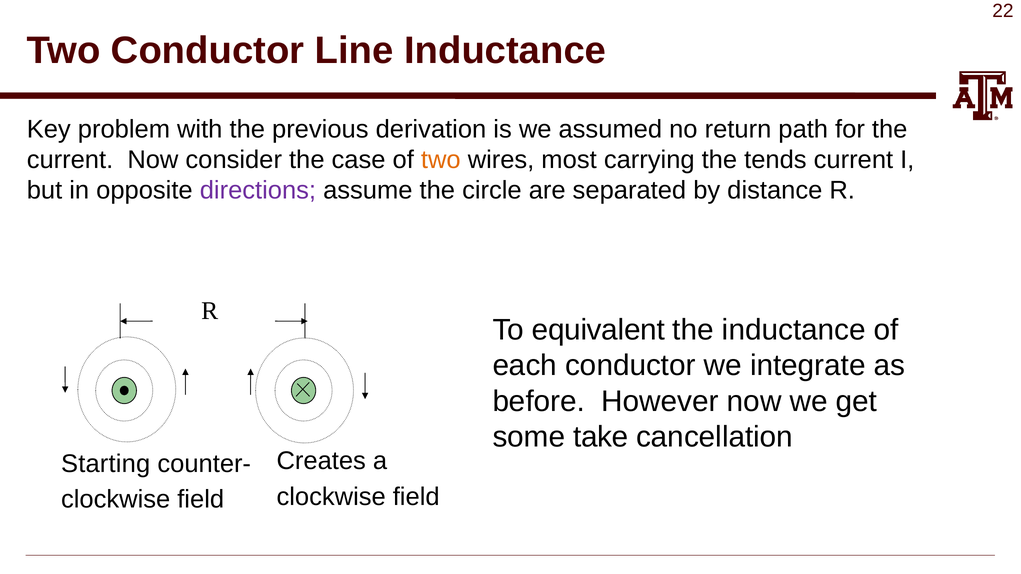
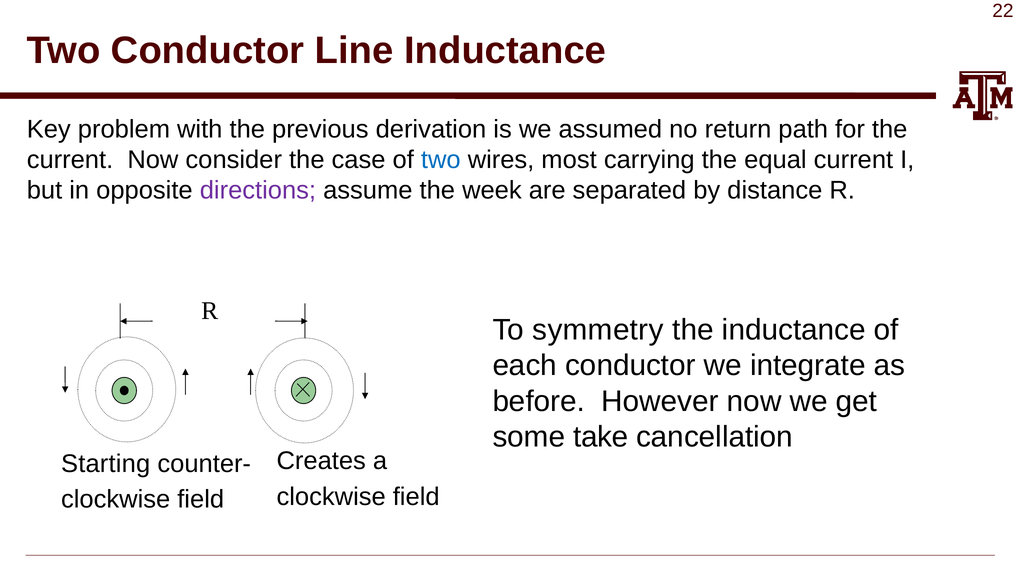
two at (441, 160) colour: orange -> blue
tends: tends -> equal
circle: circle -> week
equivalent: equivalent -> symmetry
